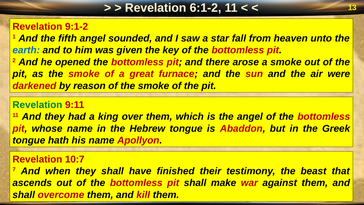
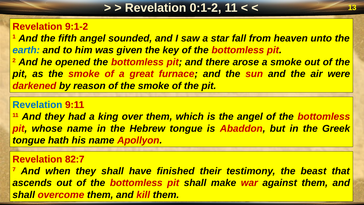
6:1-2: 6:1-2 -> 0:1-2
Revelation at (37, 105) colour: green -> blue
10:7: 10:7 -> 82:7
